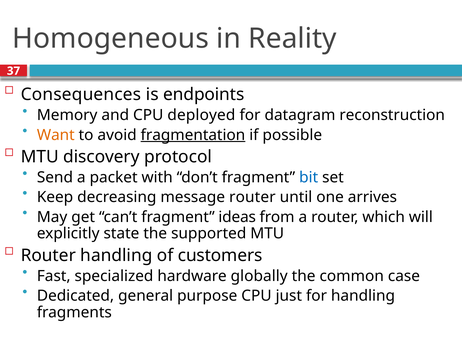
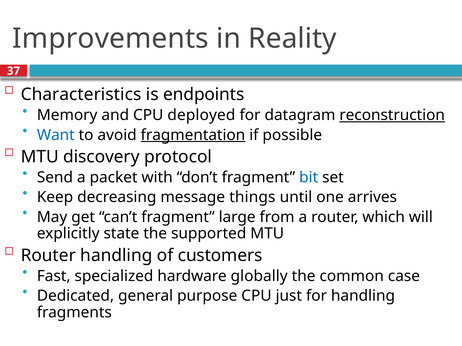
Homogeneous: Homogeneous -> Improvements
Consequences: Consequences -> Characteristics
reconstruction underline: none -> present
Want colour: orange -> blue
message router: router -> things
ideas: ideas -> large
